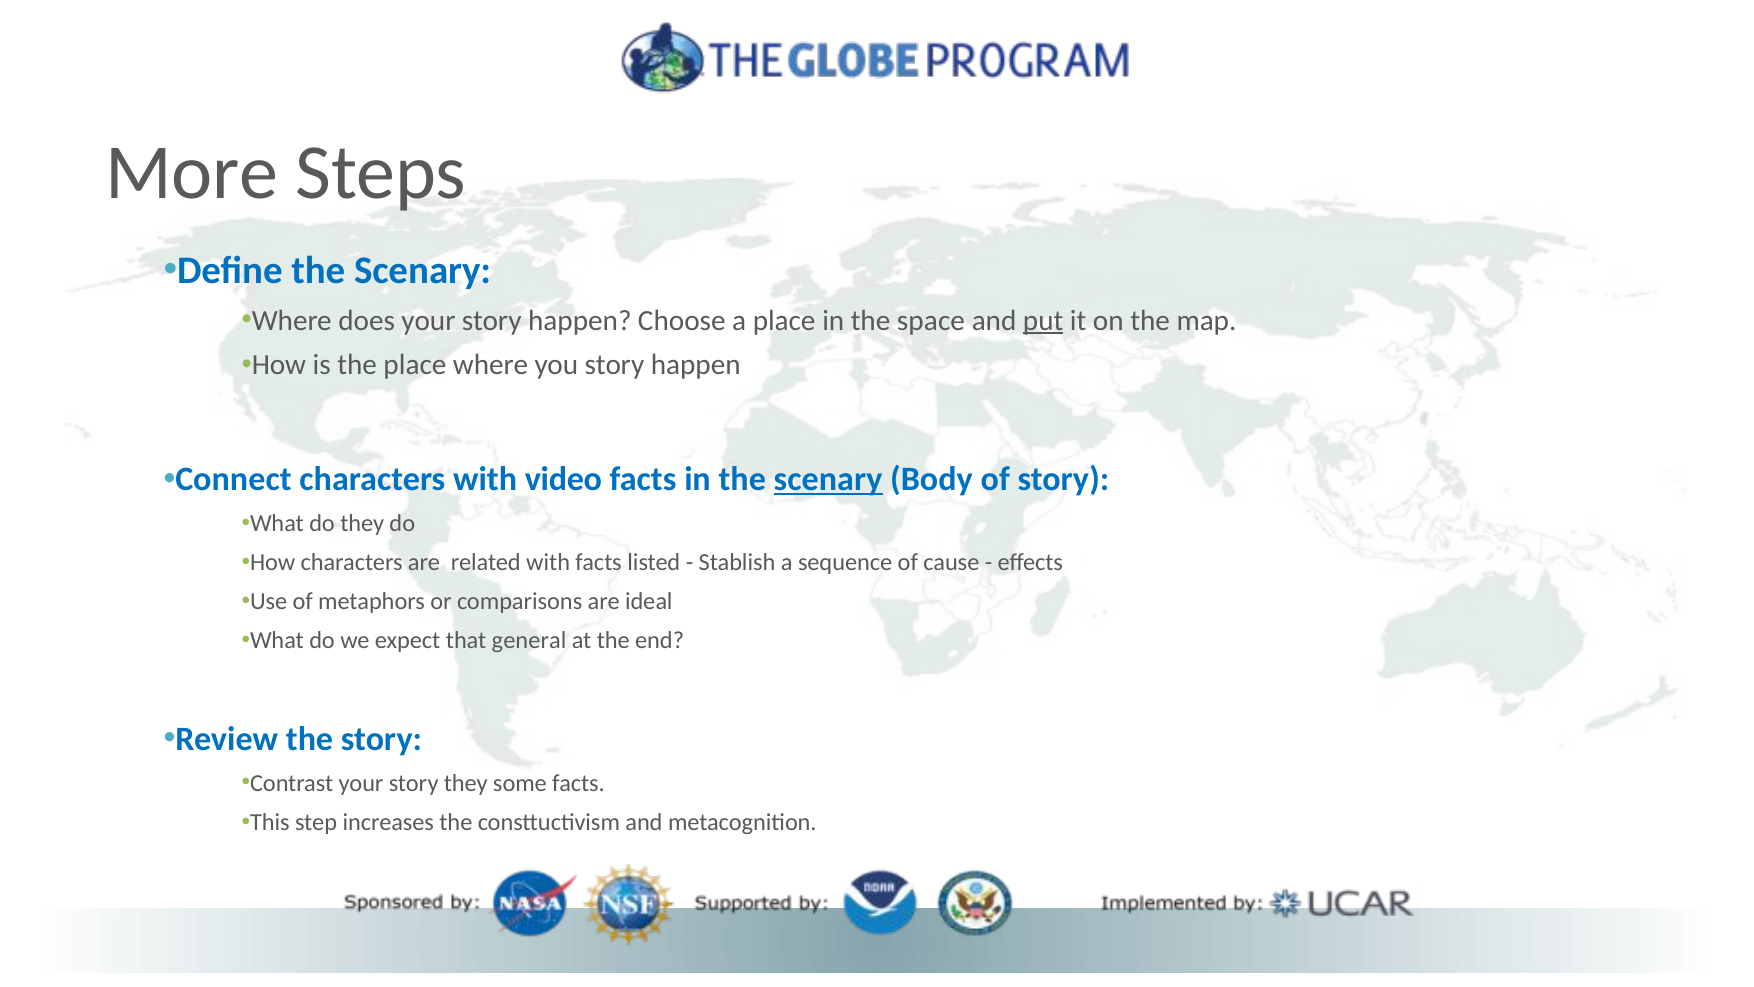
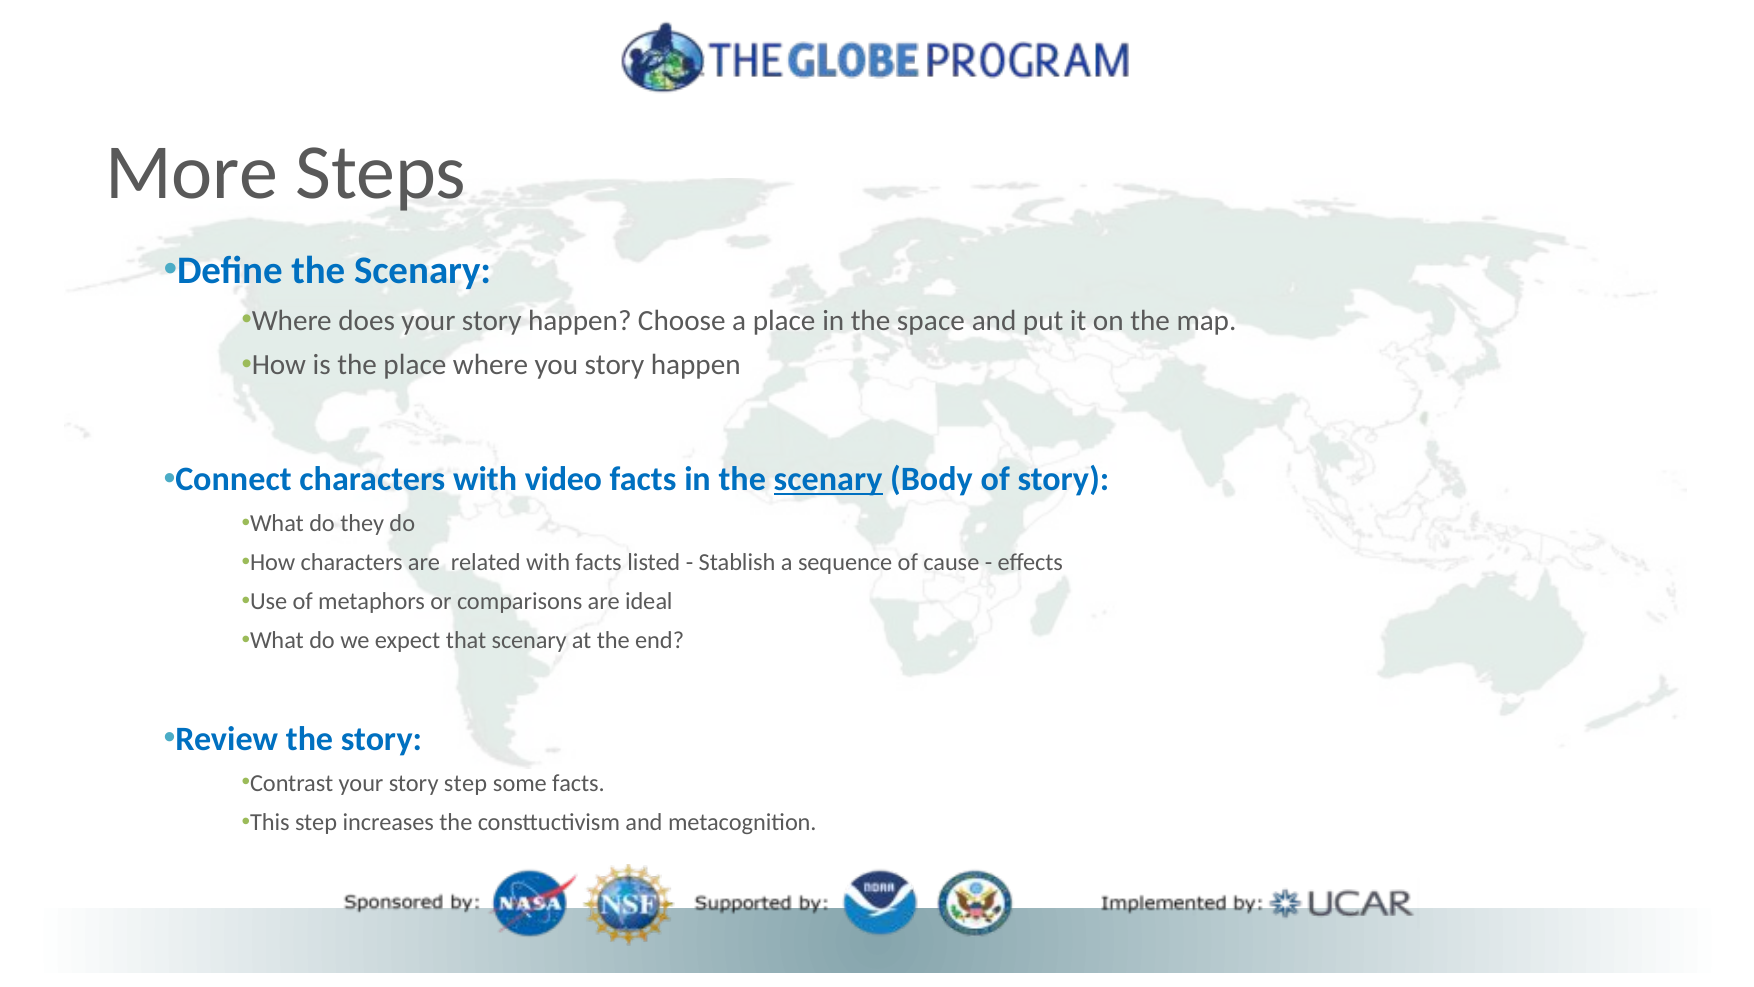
put underline: present -> none
that general: general -> scenary
story they: they -> step
